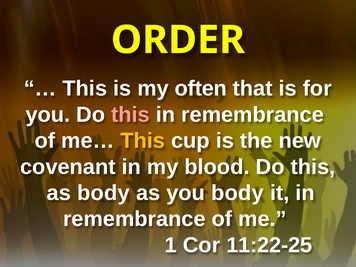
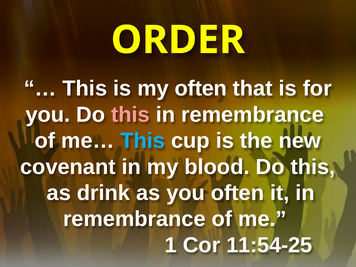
This at (143, 141) colour: yellow -> light blue
as body: body -> drink
you body: body -> often
11:22-25: 11:22-25 -> 11:54-25
